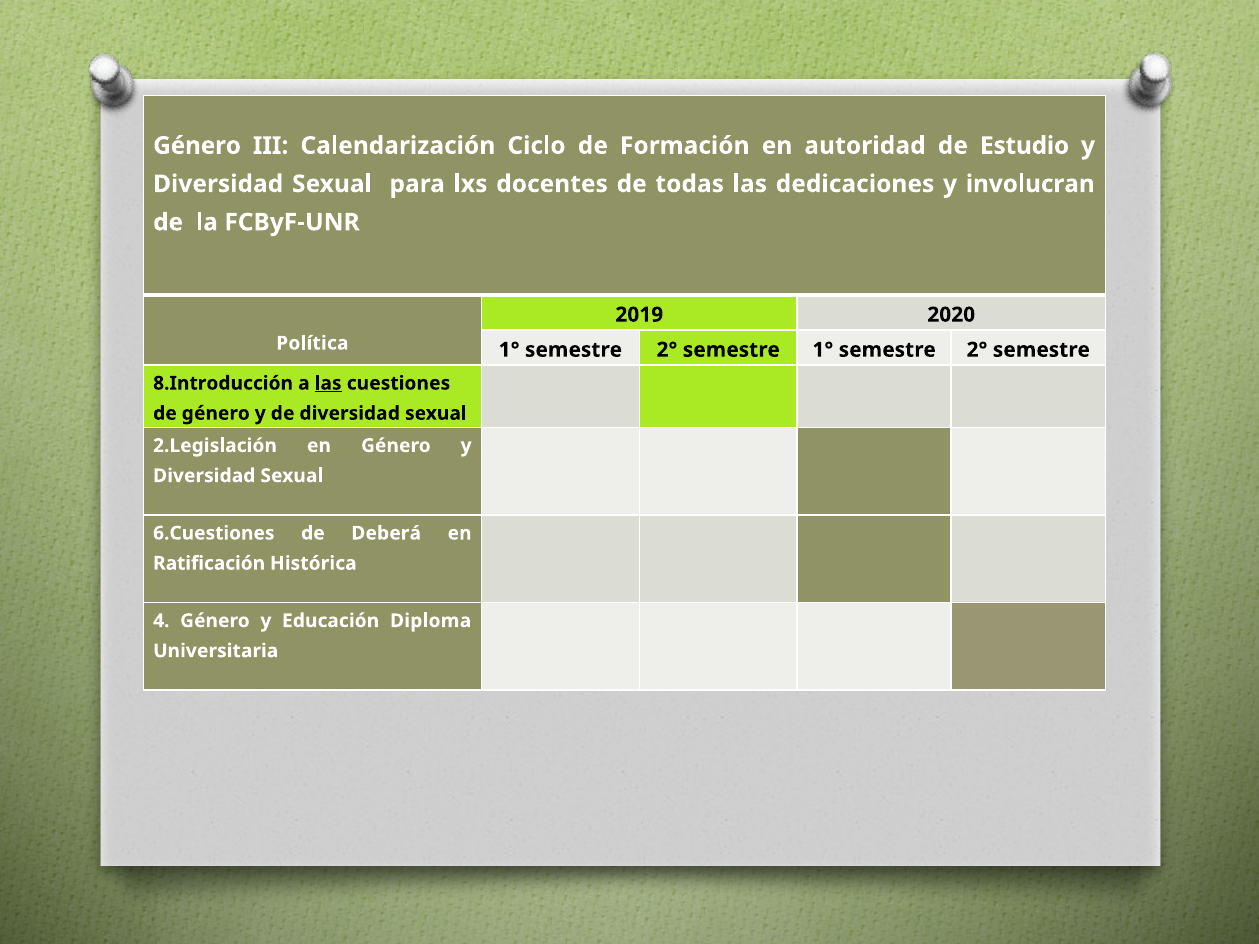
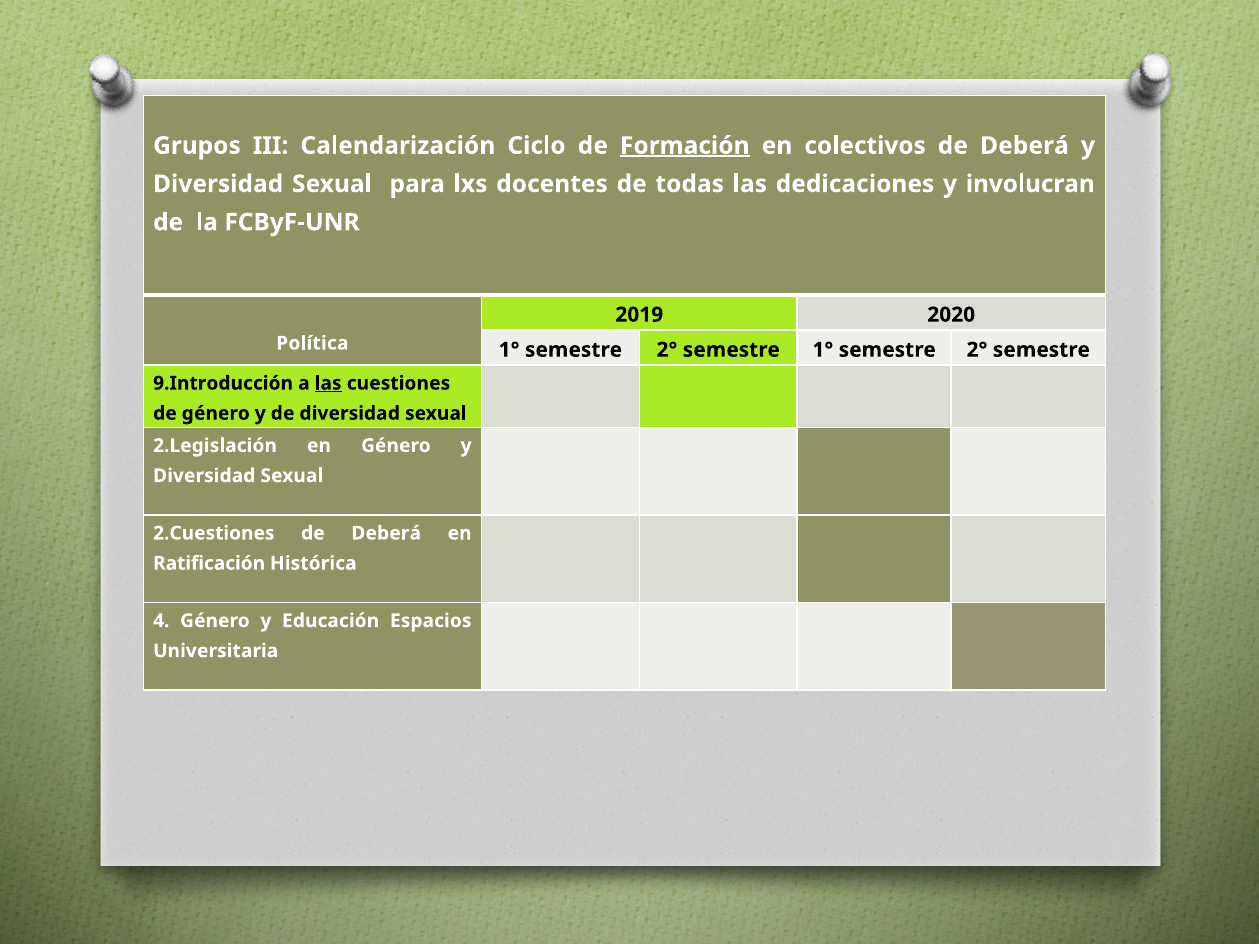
Género at (197, 146): Género -> Grupos
Formación underline: none -> present
autoridad: autoridad -> colectivos
Estudio at (1025, 146): Estudio -> Deberá
8.Introducción: 8.Introducción -> 9.Introducción
6.Cuestiones: 6.Cuestiones -> 2.Cuestiones
Diploma: Diploma -> Espacios
